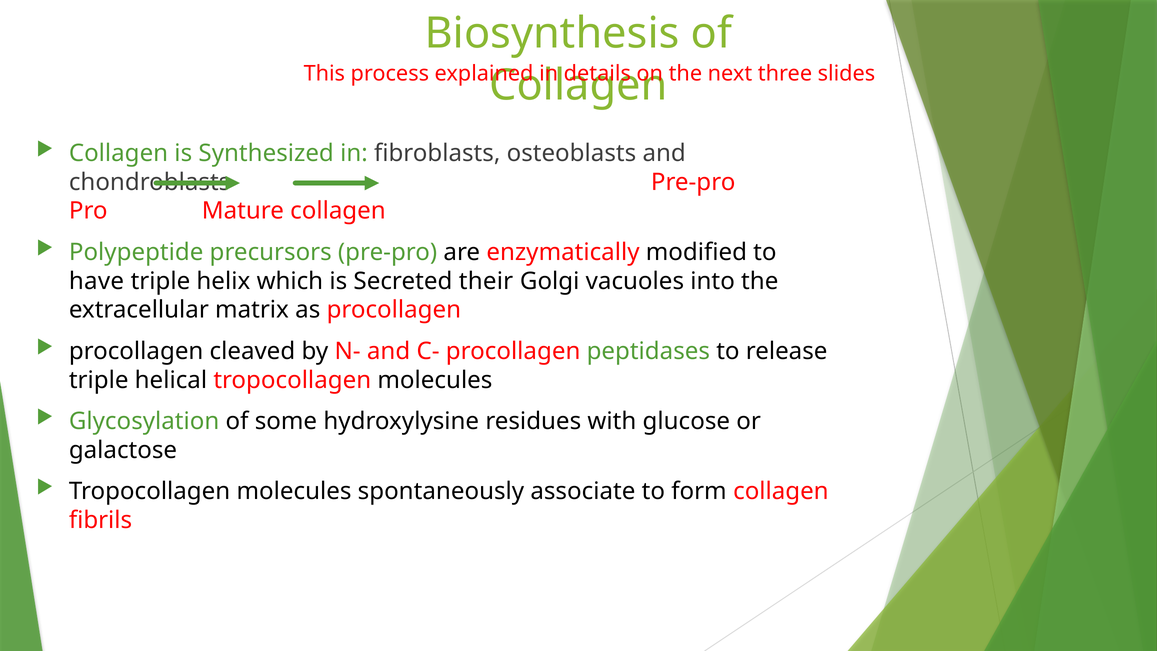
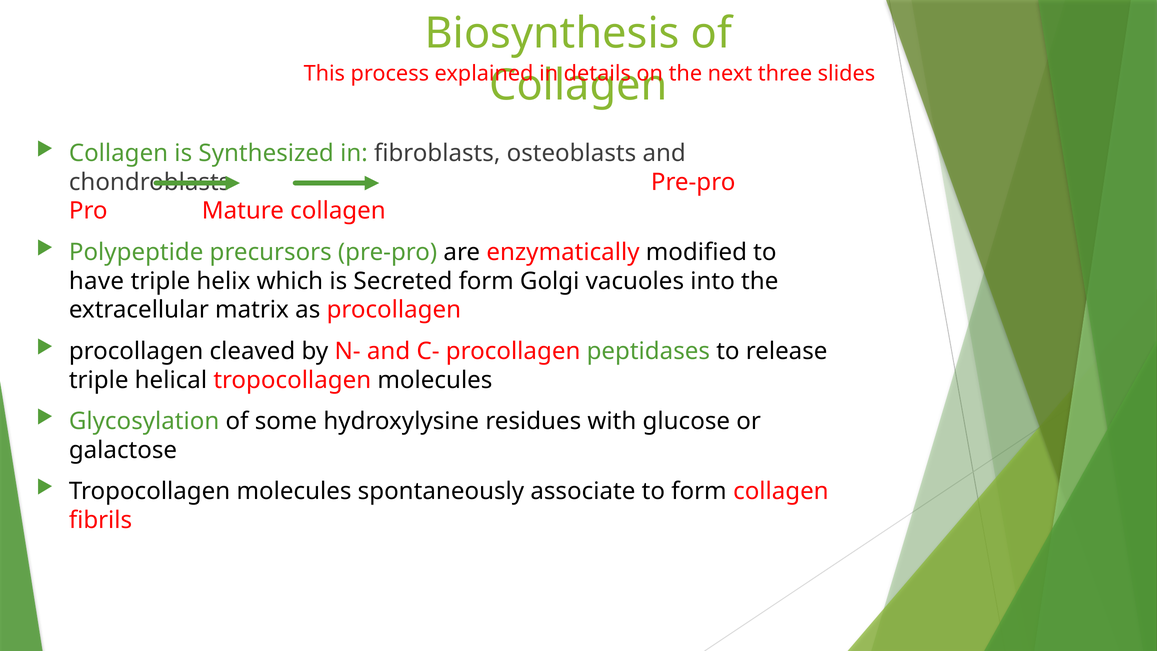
Secreted their: their -> form
